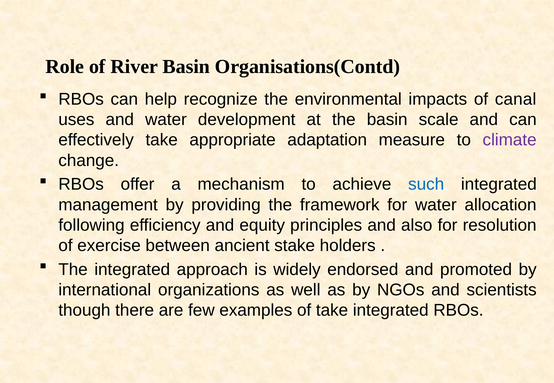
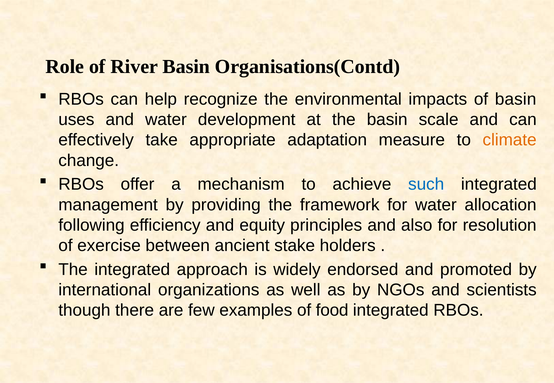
of canal: canal -> basin
climate colour: purple -> orange
of take: take -> food
